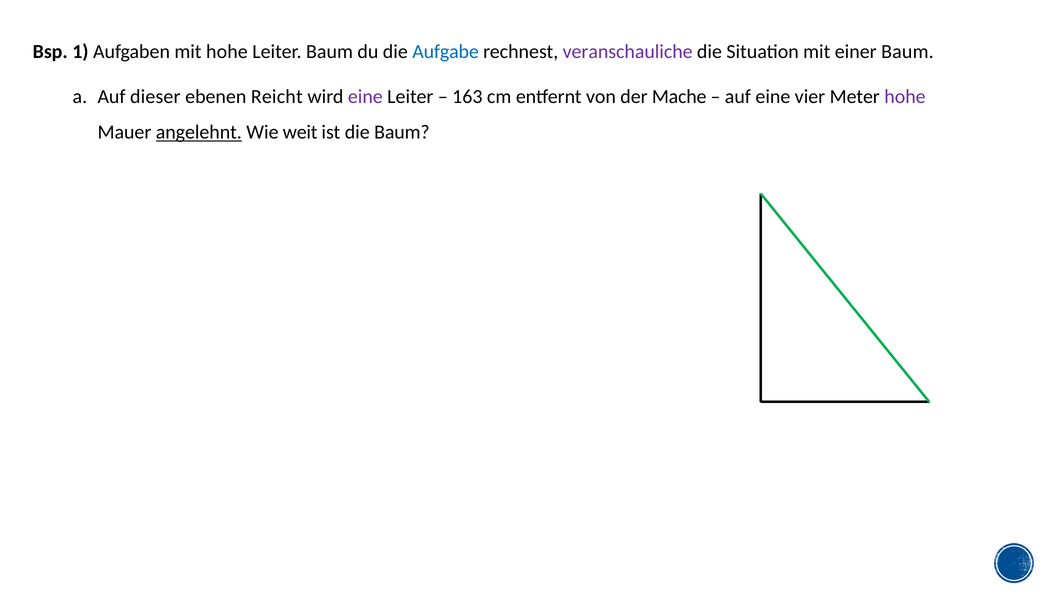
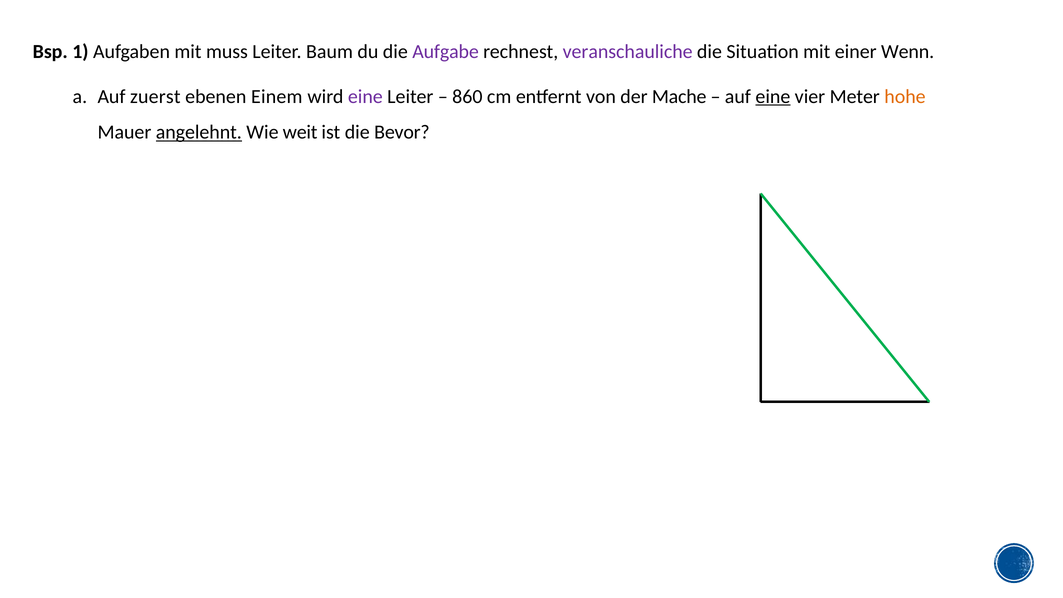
mit hohe: hohe -> muss
Aufgabe colour: blue -> purple
einer Baum: Baum -> Wenn
dieser: dieser -> zuerst
Reicht: Reicht -> Einem
163: 163 -> 860
eine at (773, 96) underline: none -> present
hohe at (905, 96) colour: purple -> orange
die Baum: Baum -> Bevor
